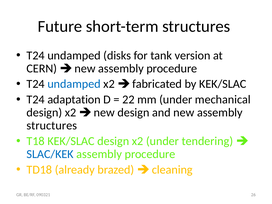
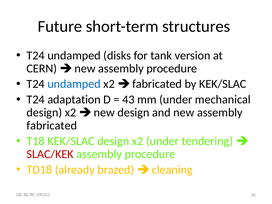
22: 22 -> 43
structures at (52, 126): structures -> fabricated
SLAC/KEK colour: blue -> red
